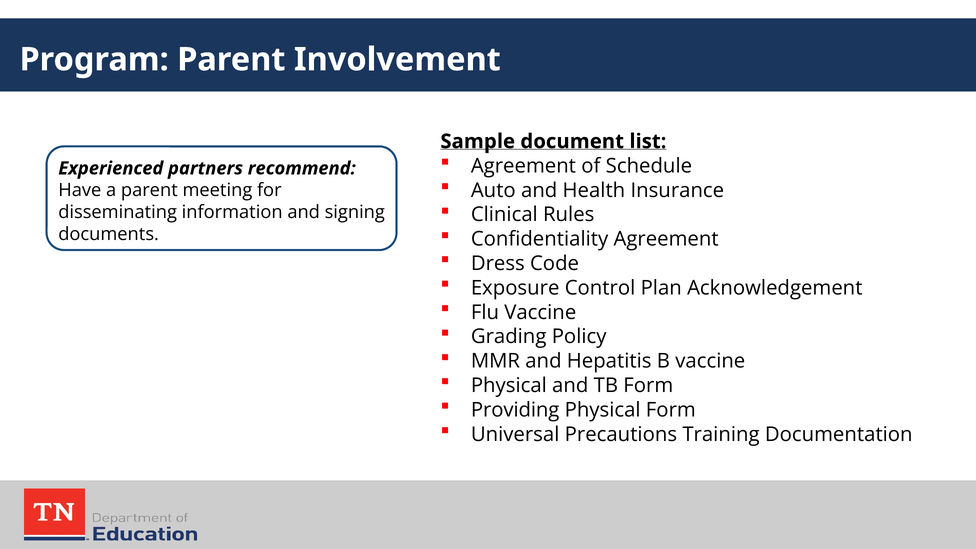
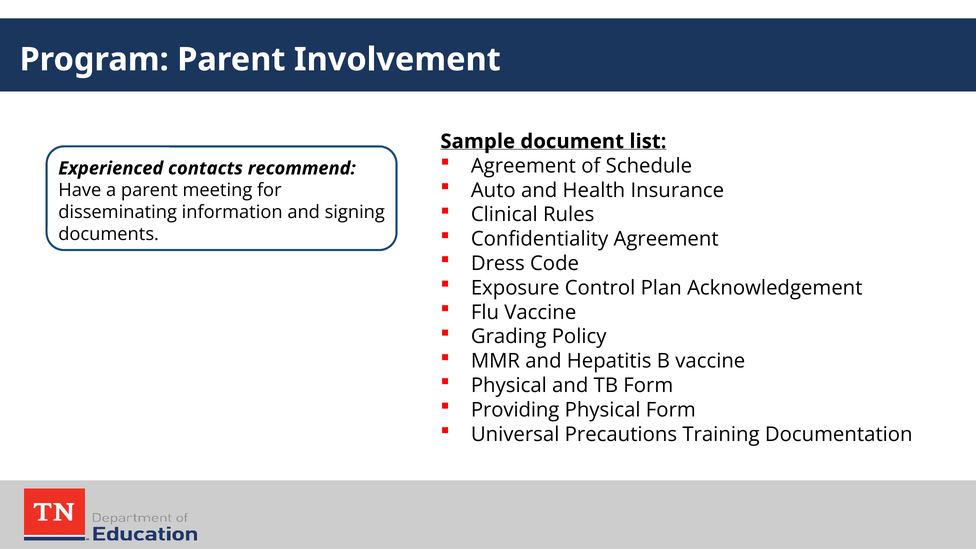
partners: partners -> contacts
